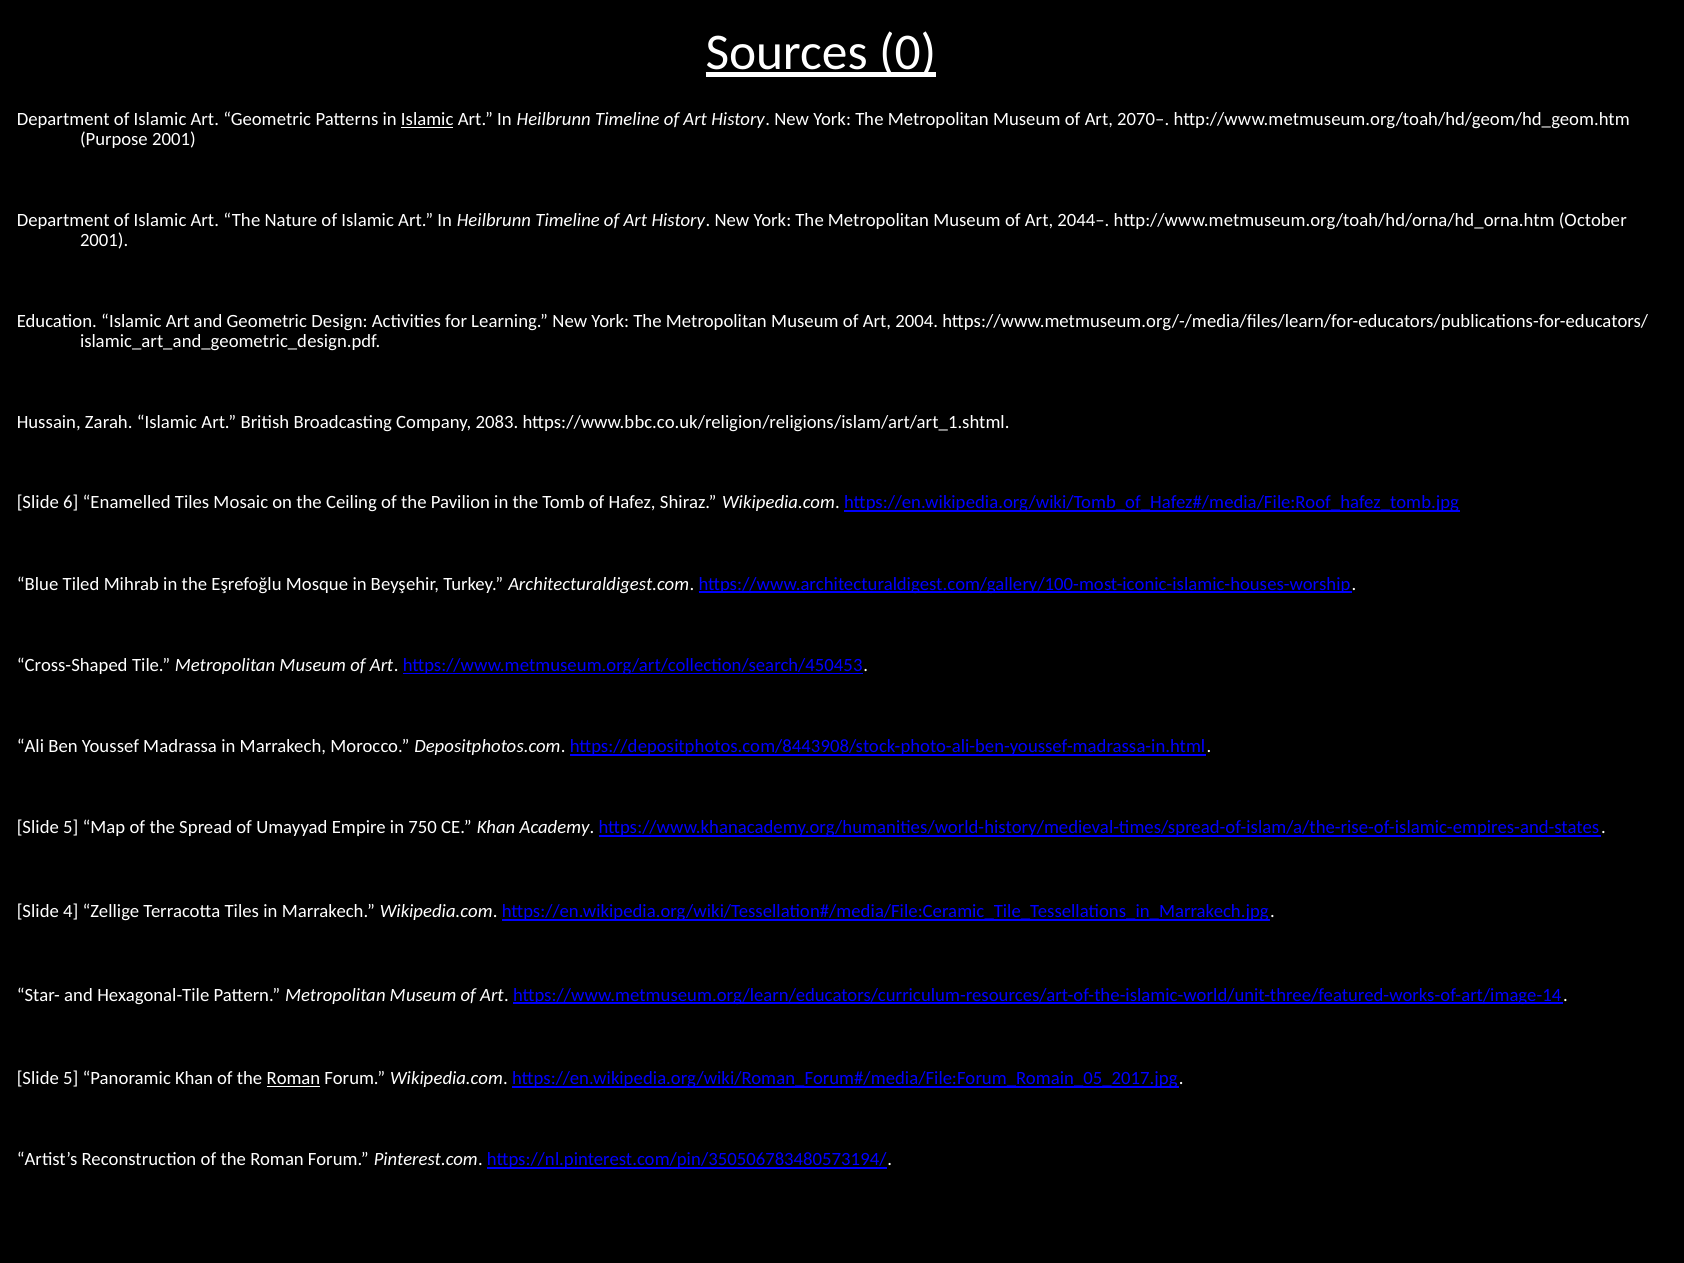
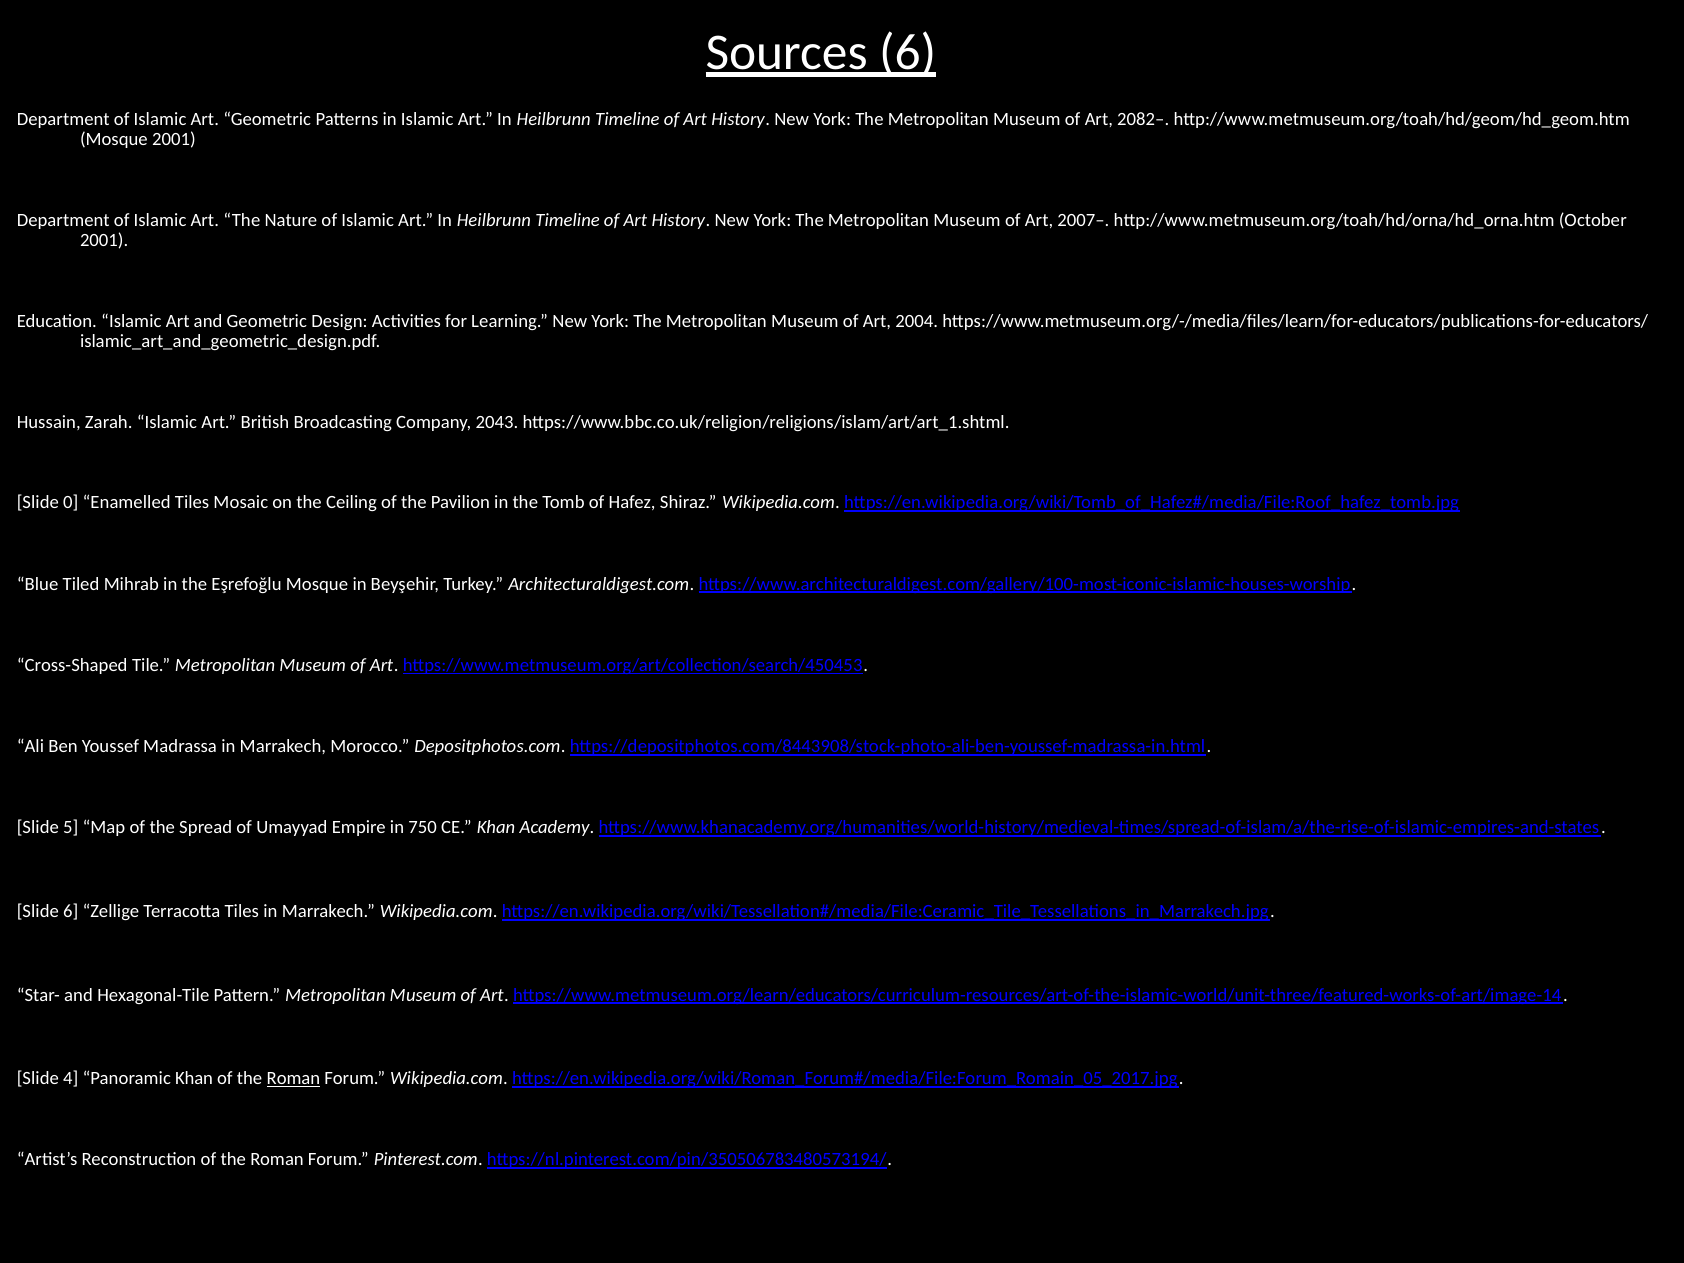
Sources 0: 0 -> 6
Islamic at (427, 119) underline: present -> none
2070–: 2070– -> 2082–
Purpose at (114, 139): Purpose -> Mosque
2044–: 2044– -> 2007–
2083: 2083 -> 2043
6: 6 -> 0
Slide 4: 4 -> 6
5 at (71, 1078): 5 -> 4
